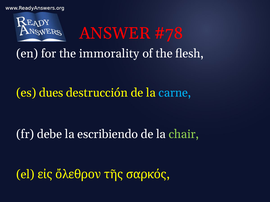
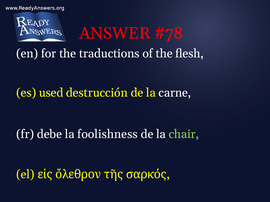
immorality: immorality -> traductions
dues: dues -> used
carne colour: light blue -> white
escribiendo: escribiendo -> foolishness
